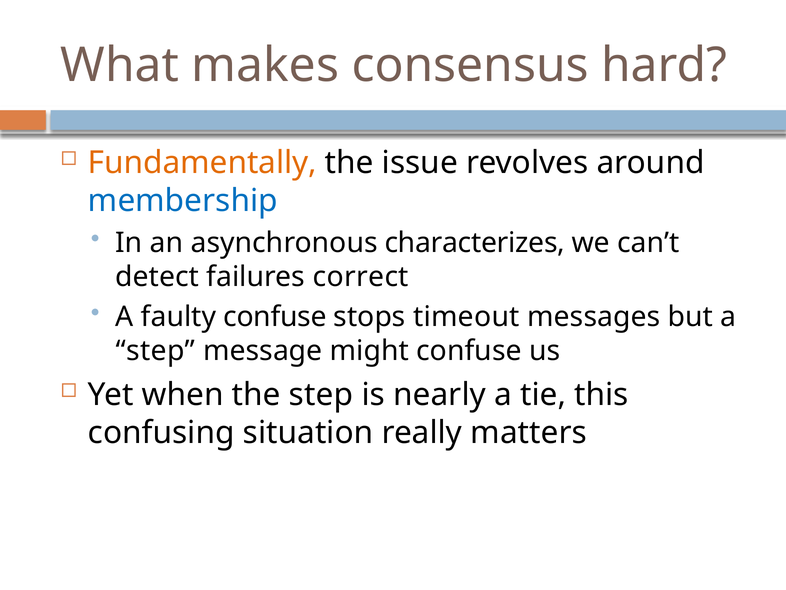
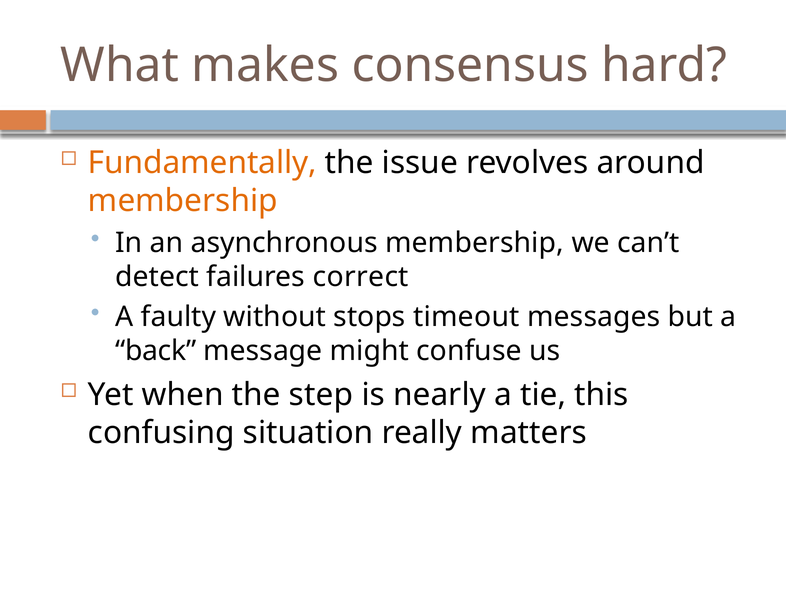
membership at (183, 201) colour: blue -> orange
asynchronous characterizes: characterizes -> membership
faulty confuse: confuse -> without
step at (156, 351): step -> back
